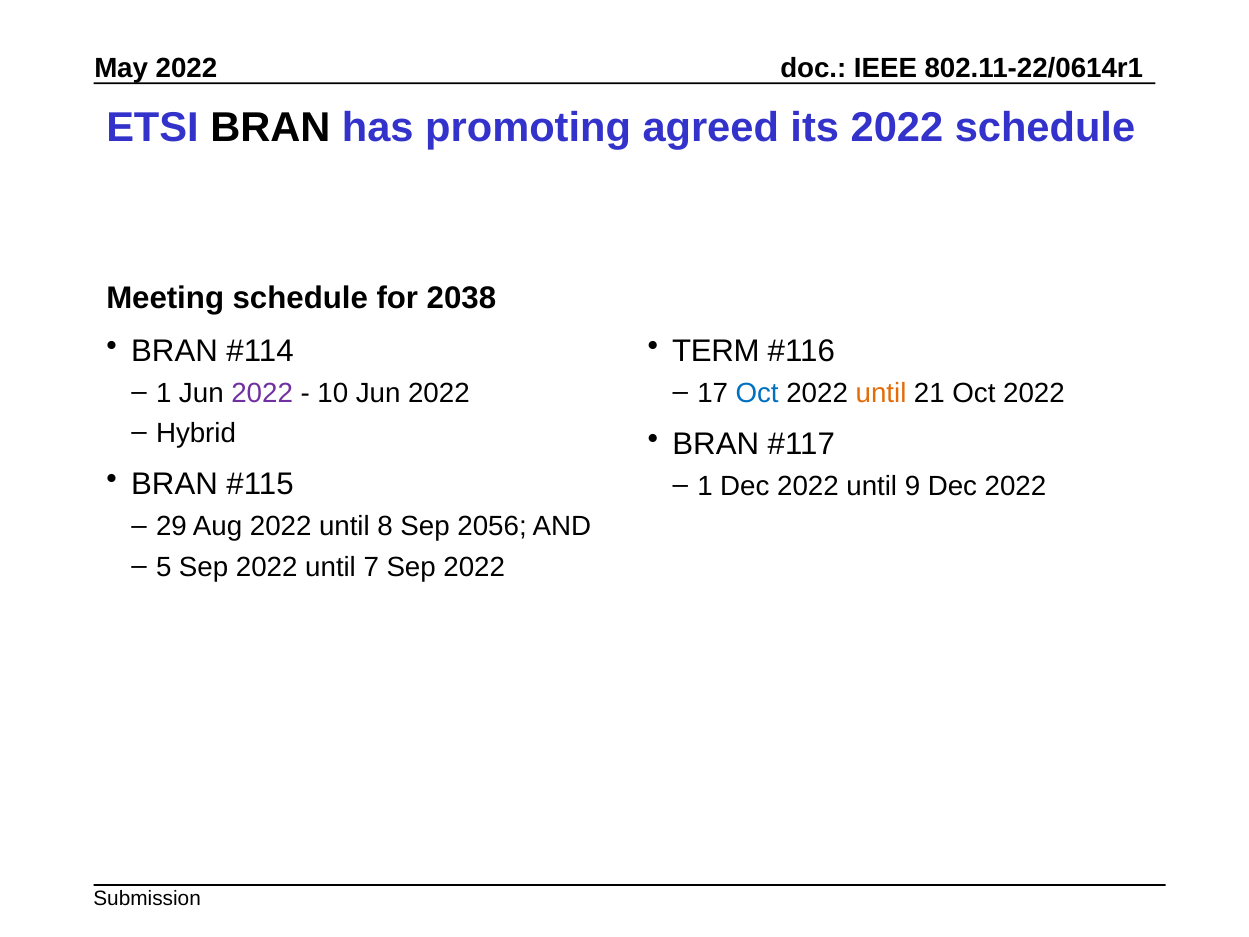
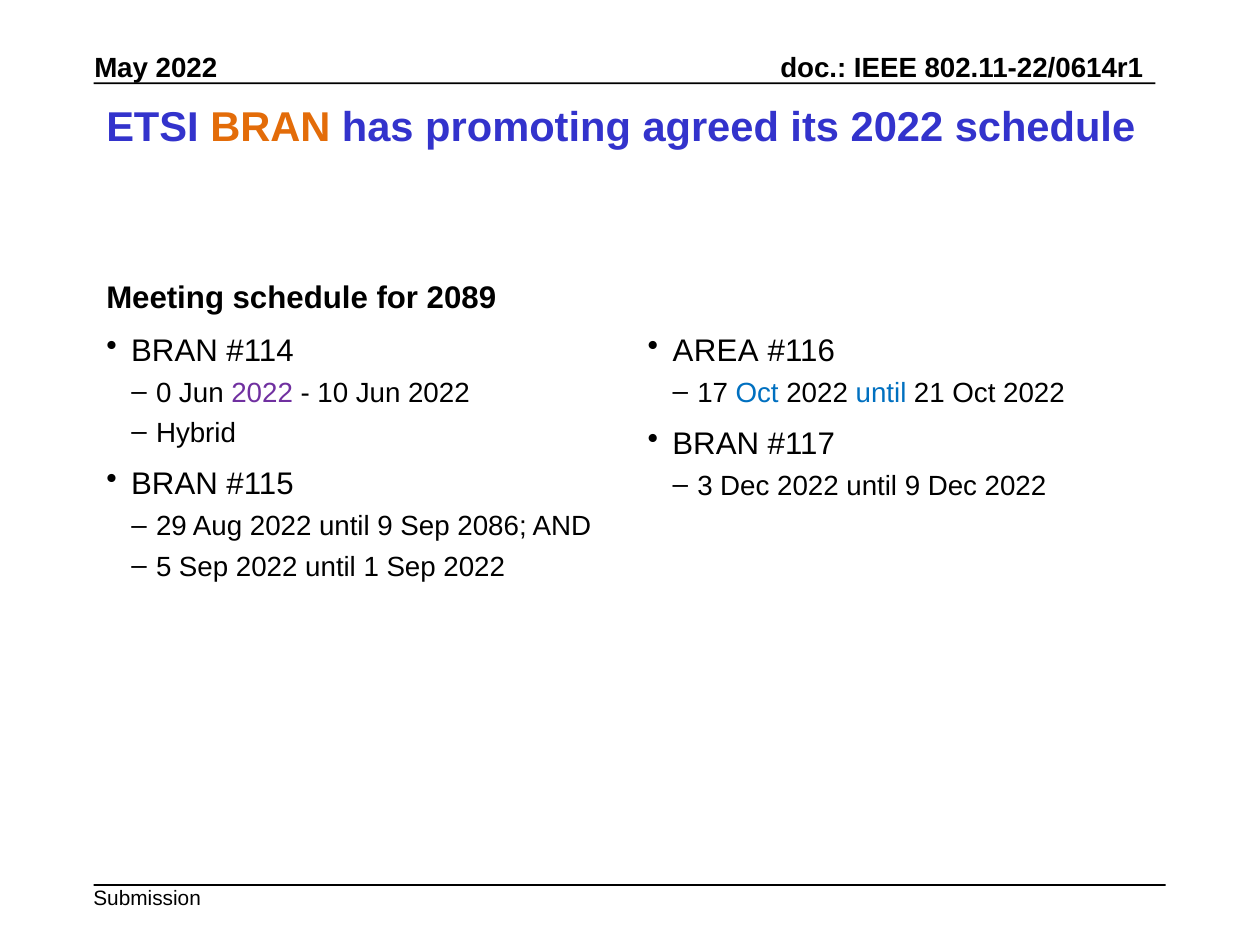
BRAN at (270, 128) colour: black -> orange
2038: 2038 -> 2089
TERM: TERM -> AREA
1 at (164, 393): 1 -> 0
until at (881, 393) colour: orange -> blue
1 at (705, 486): 1 -> 3
Aug 2022 until 8: 8 -> 9
2056: 2056 -> 2086
7: 7 -> 1
